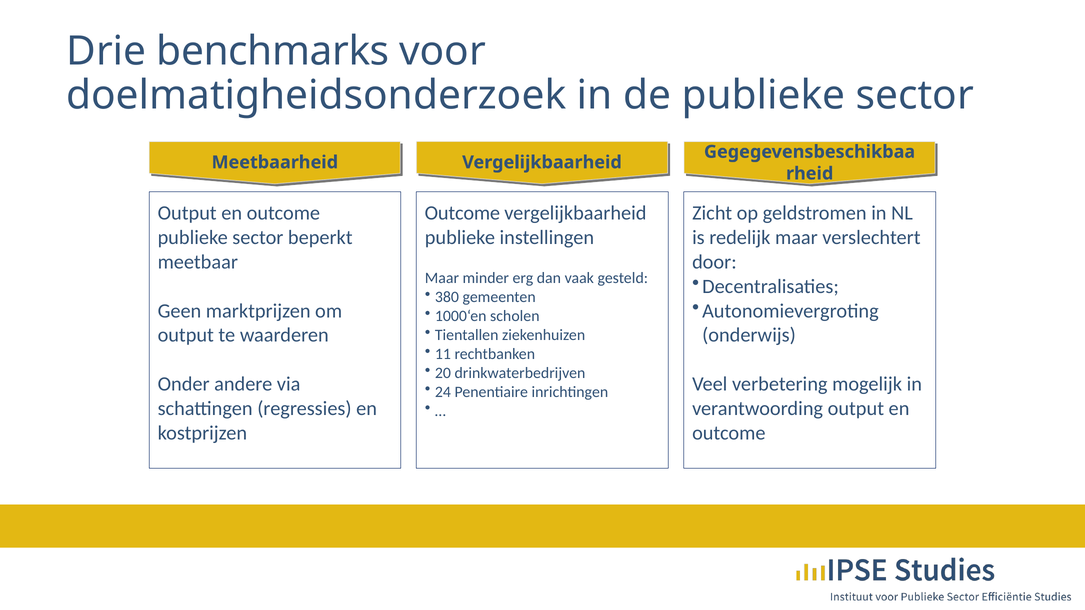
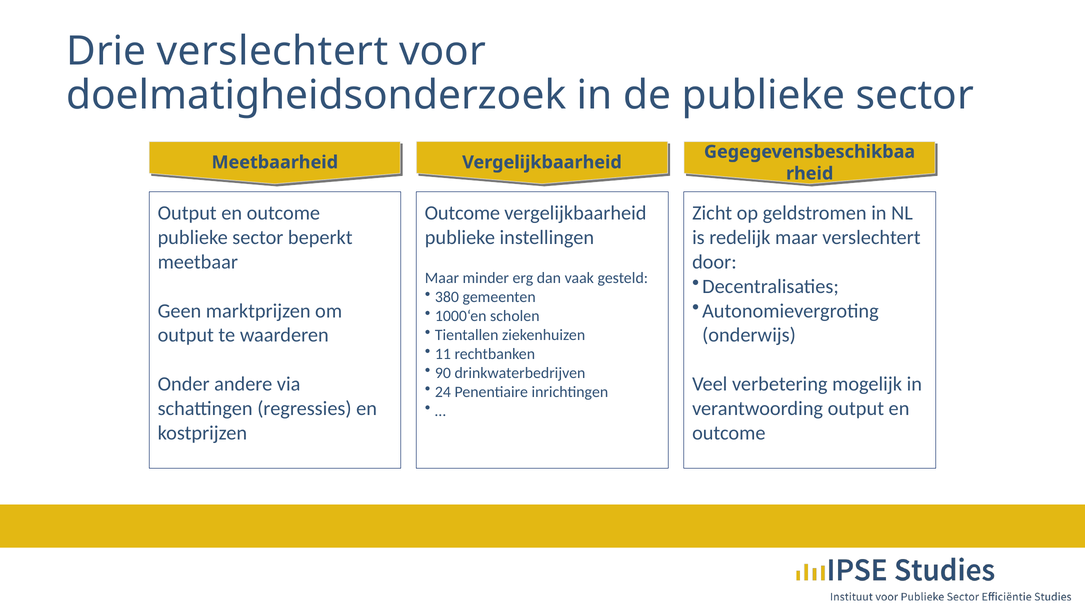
Drie benchmarks: benchmarks -> verslechtert
20: 20 -> 90
